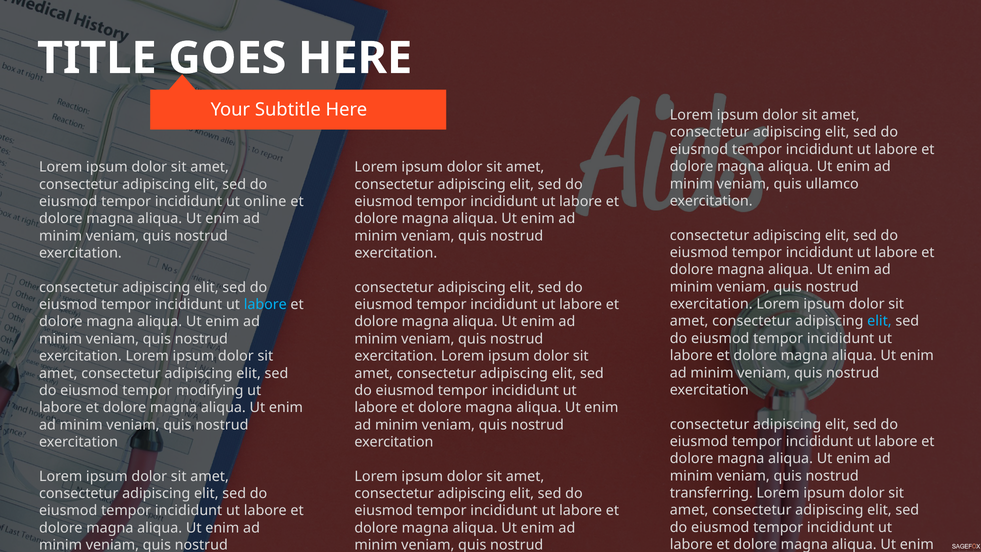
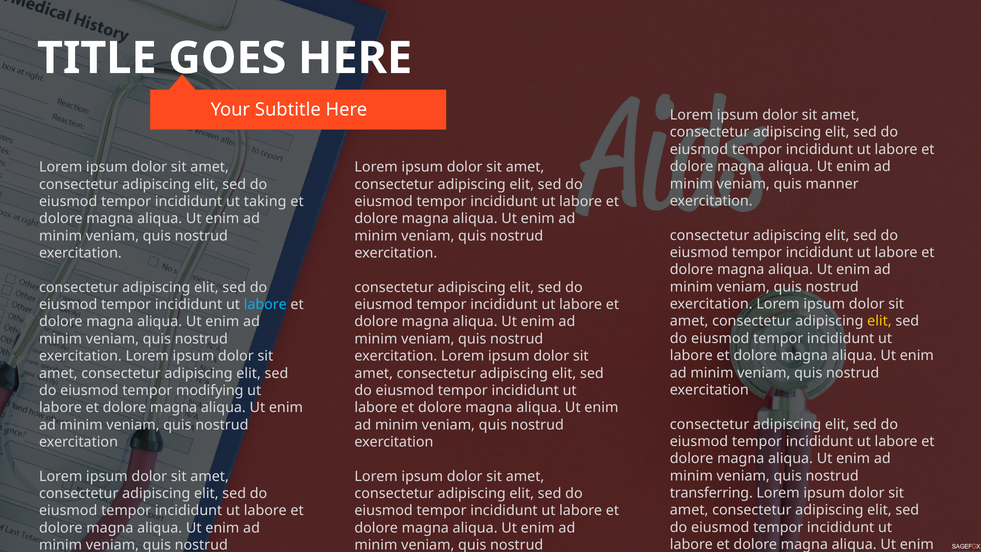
ullamco: ullamco -> manner
online: online -> taking
elit at (879, 321) colour: light blue -> yellow
